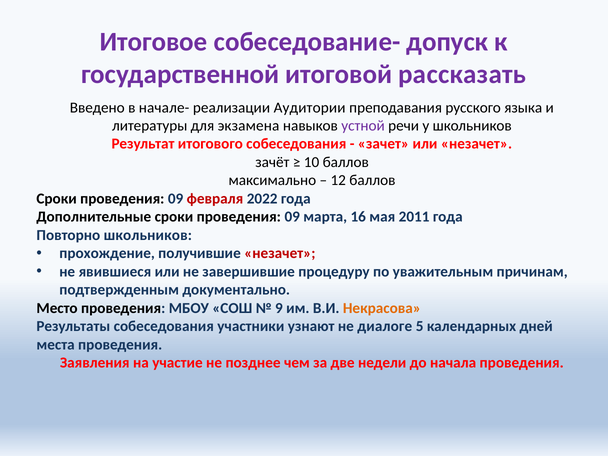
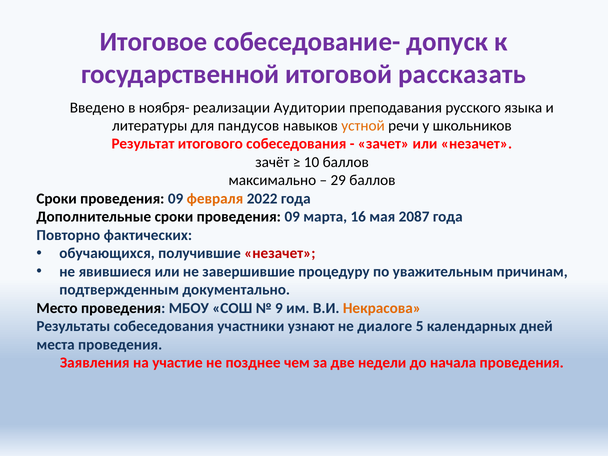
начале-: начале- -> ноября-
экзамена: экзамена -> пандусов
устной colour: purple -> orange
12: 12 -> 29
февраля colour: red -> orange
2011: 2011 -> 2087
Повторно школьников: школьников -> фактических
прохождение: прохождение -> обучающихся
